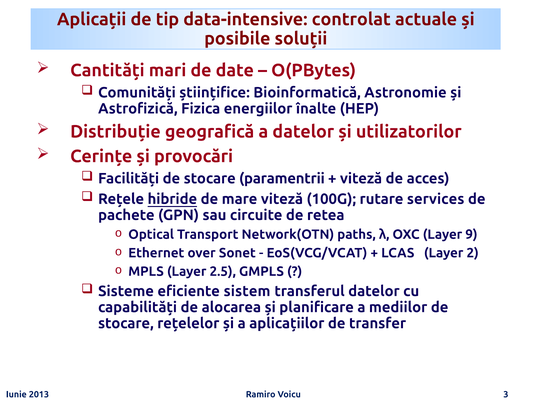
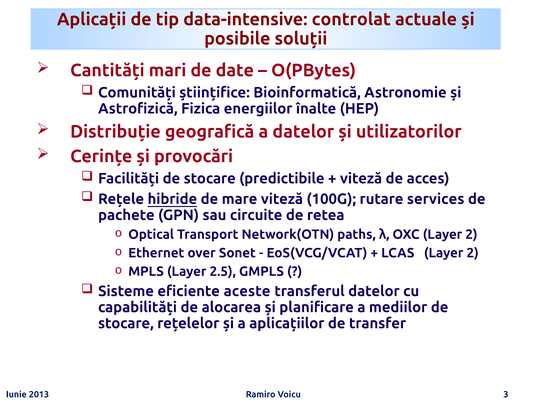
paramentrii: paramentrii -> predictibile
OXC Layer 9: 9 -> 2
sistem: sistem -> aceste
